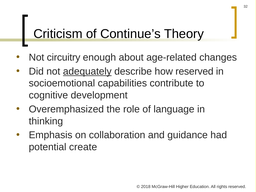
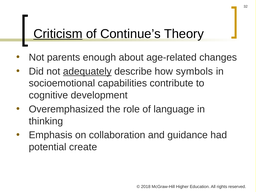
Criticism underline: none -> present
circuitry: circuitry -> parents
how reserved: reserved -> symbols
